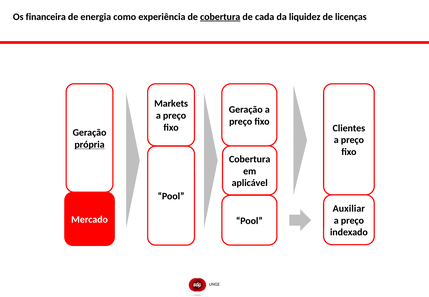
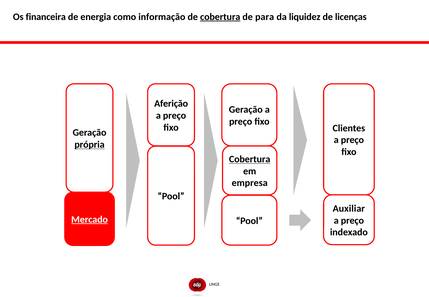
experiência: experiência -> informação
cada: cada -> para
Markets: Markets -> Aferição
Cobertura at (250, 159) underline: none -> present
aplicável: aplicável -> empresa
Mercado underline: none -> present
